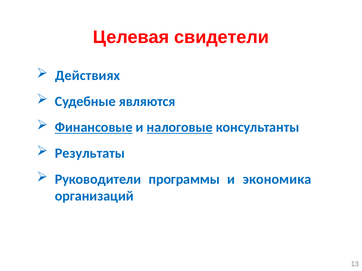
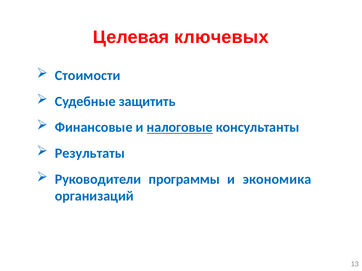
свидетели: свидетели -> ключевых
Действиях: Действиях -> Стоимости
являются: являются -> защитить
Финансовые underline: present -> none
